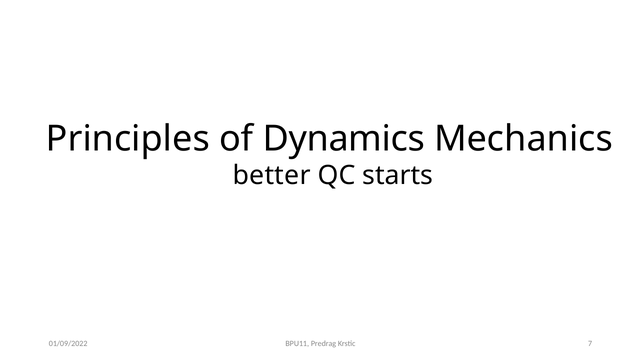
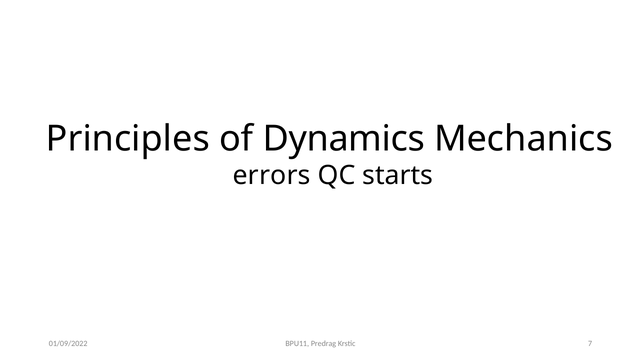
better: better -> errors
